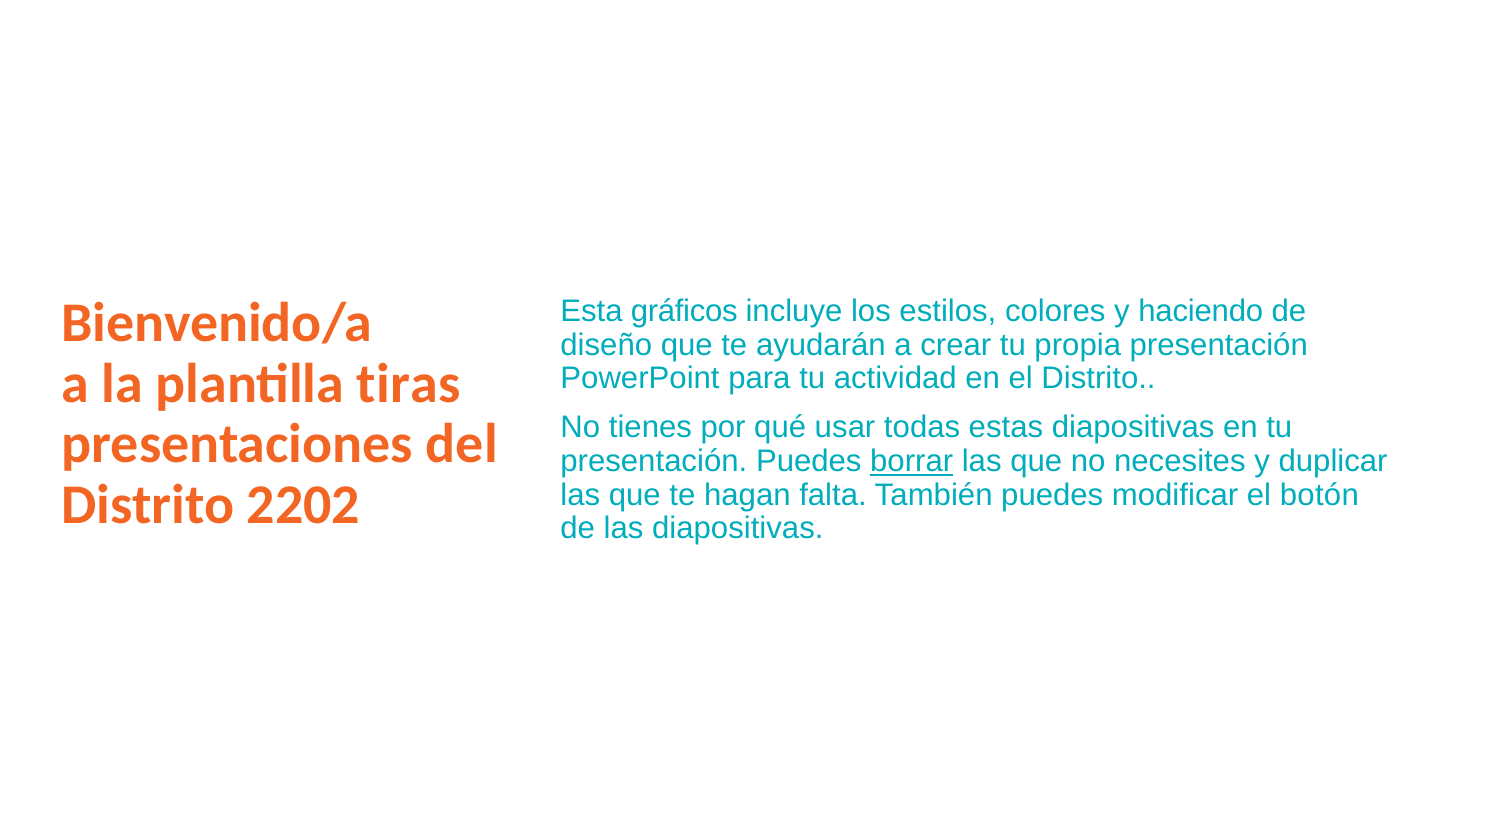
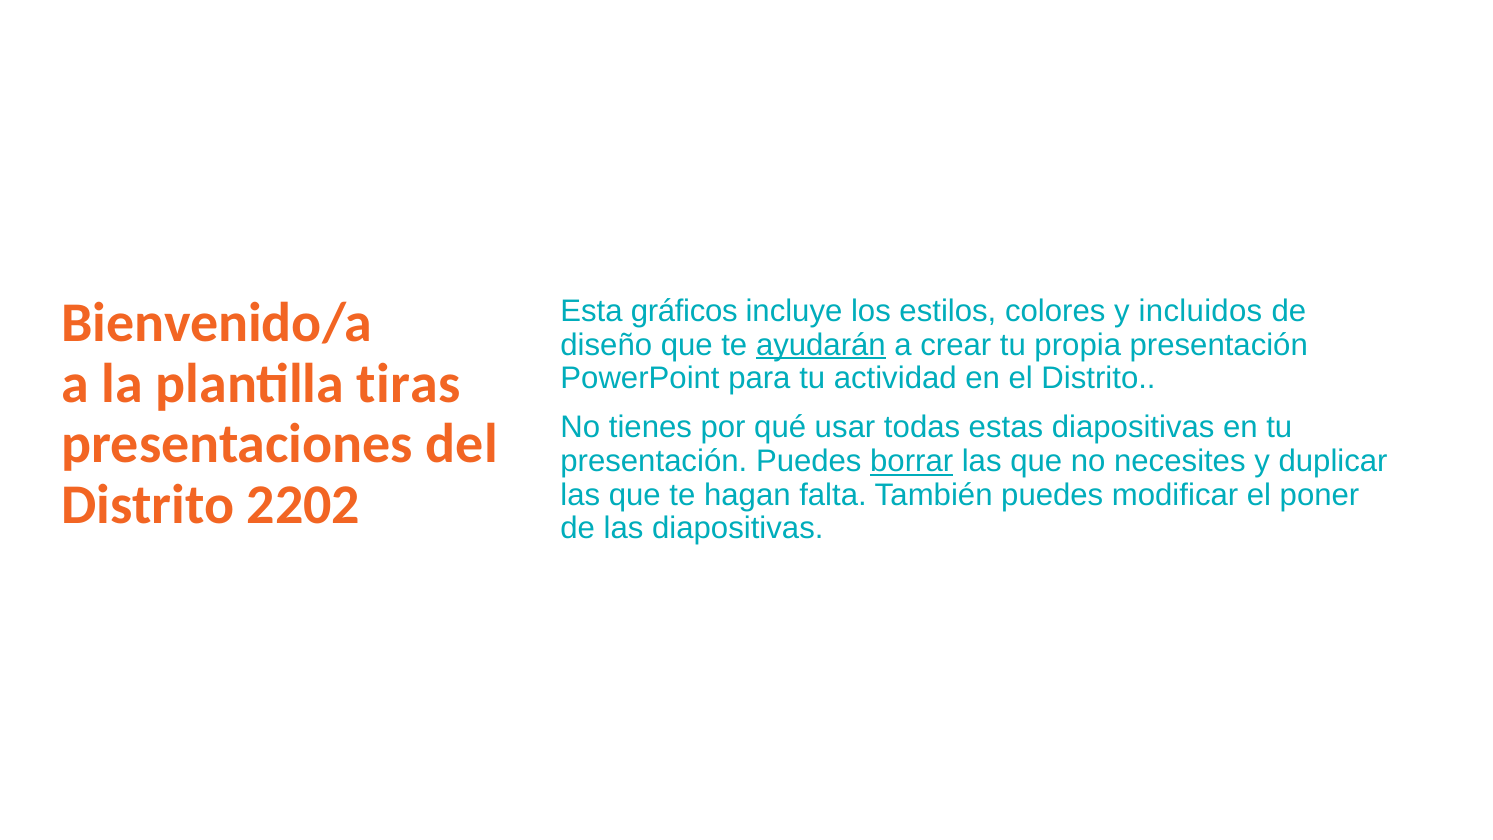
haciendo: haciendo -> incluidos
ayudarán underline: none -> present
botón: botón -> poner
